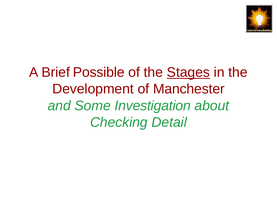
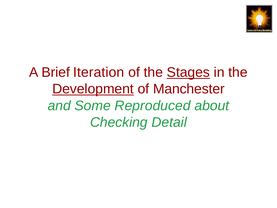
Possible: Possible -> Iteration
Development underline: none -> present
Investigation: Investigation -> Reproduced
